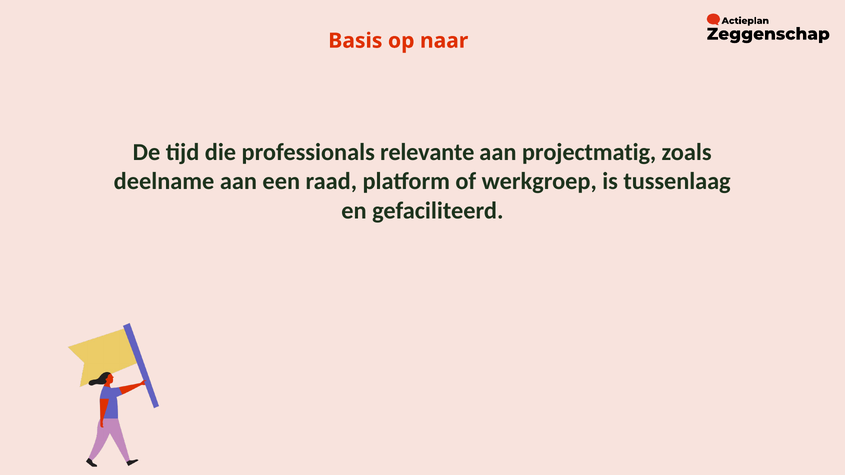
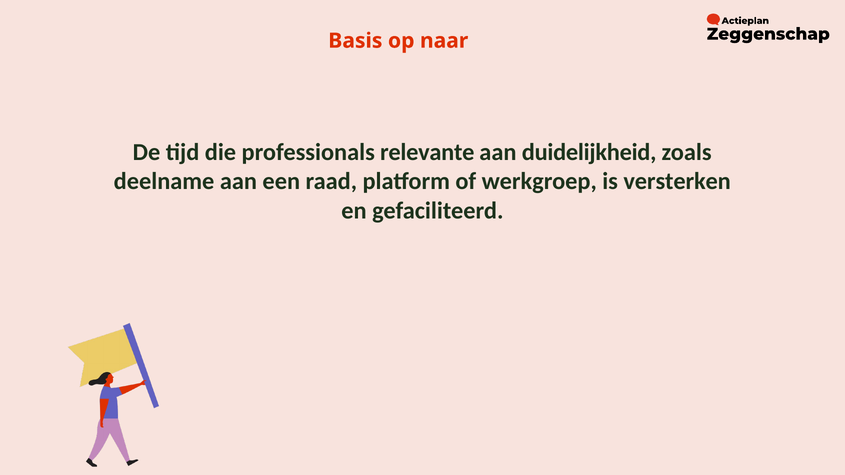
projectmatig: projectmatig -> duidelijkheid
tussenlaag: tussenlaag -> versterken
